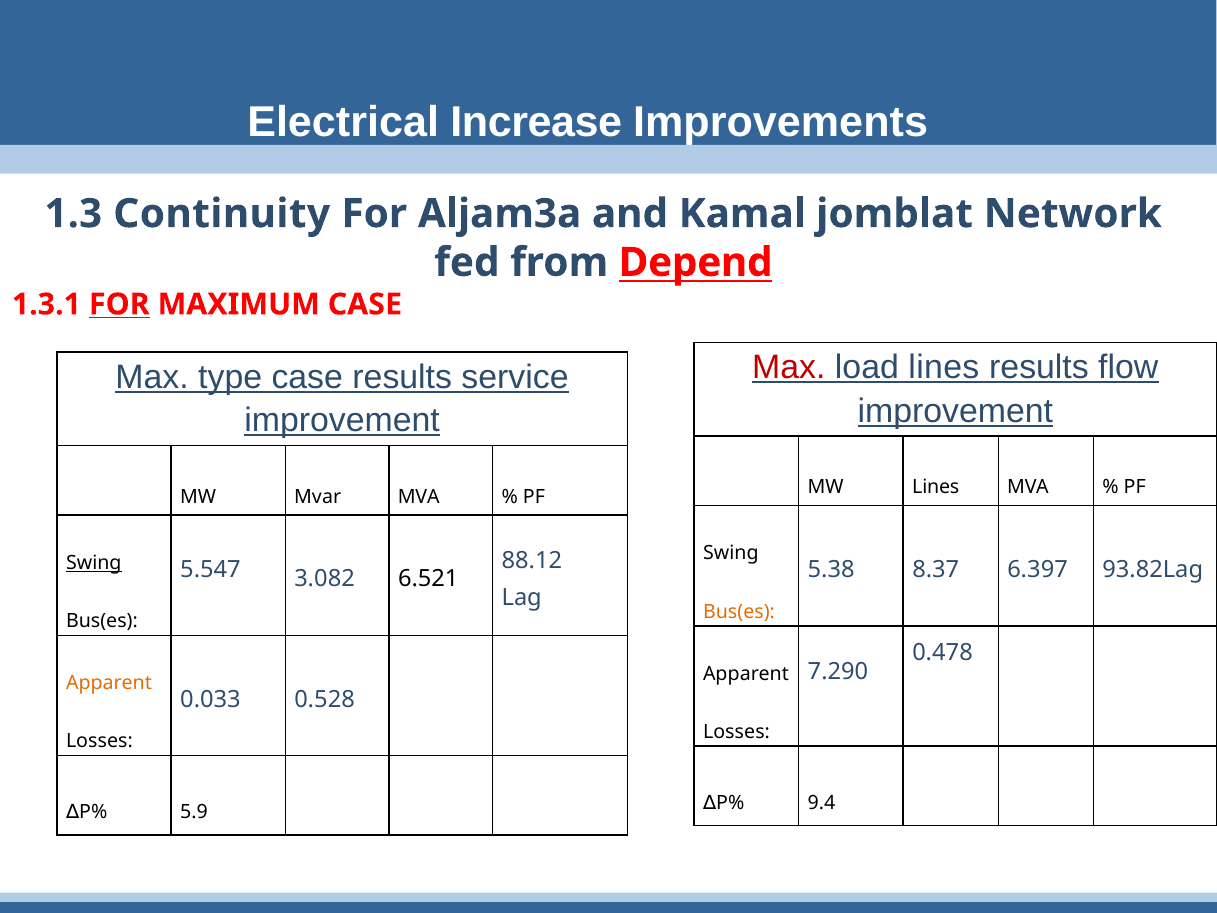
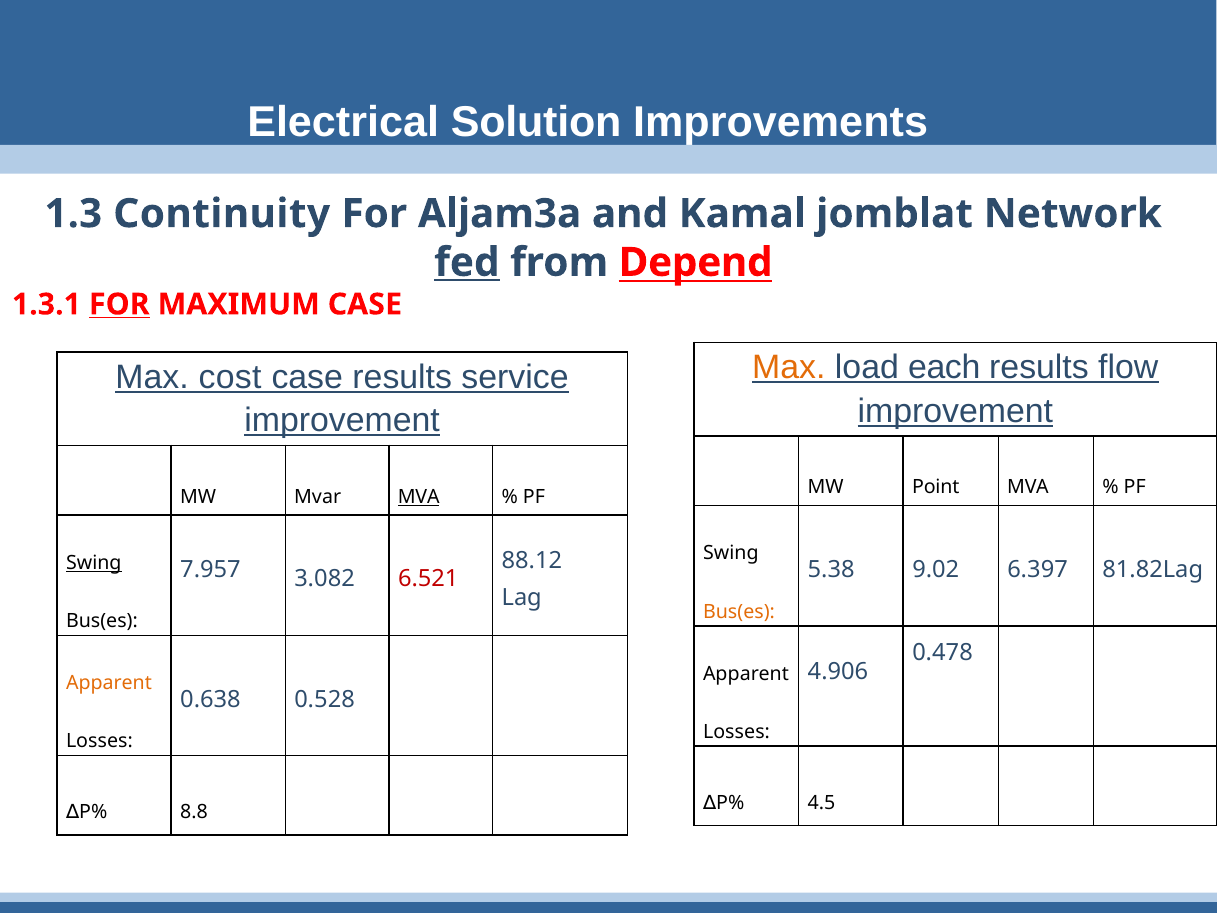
Increase: Increase -> Solution
fed underline: none -> present
Max at (789, 367) colour: red -> orange
load lines: lines -> each
type: type -> cost
MW Lines: Lines -> Point
MVA at (419, 497) underline: none -> present
8.37: 8.37 -> 9.02
93.82Lag: 93.82Lag -> 81.82Lag
5.547: 5.547 -> 7.957
6.521 colour: black -> red
7.290: 7.290 -> 4.906
0.033: 0.033 -> 0.638
9.4: 9.4 -> 4.5
5.9: 5.9 -> 8.8
